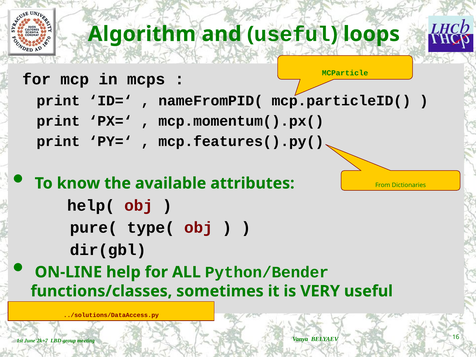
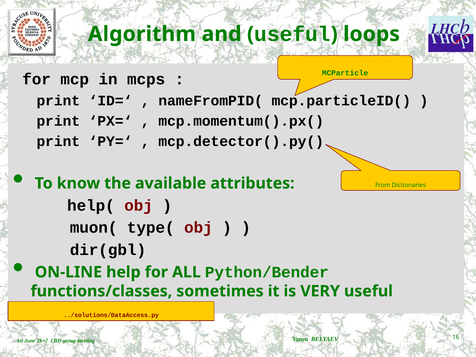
mcp.features().py(: mcp.features().py( -> mcp.detector().py(
pure(: pure( -> muon(
